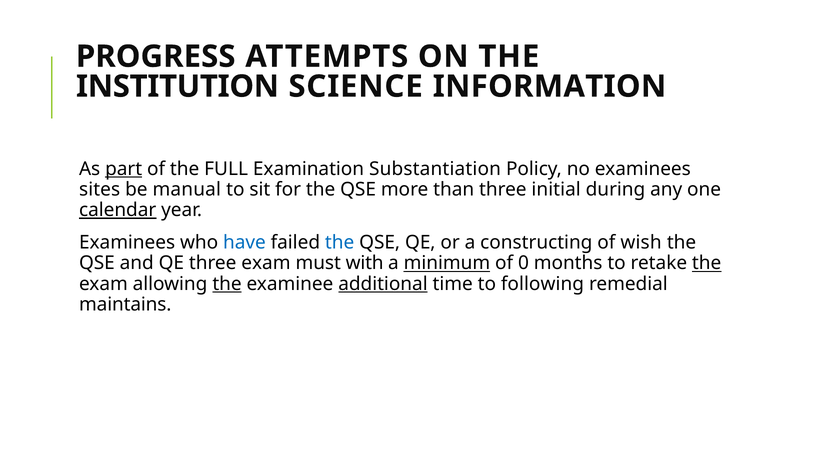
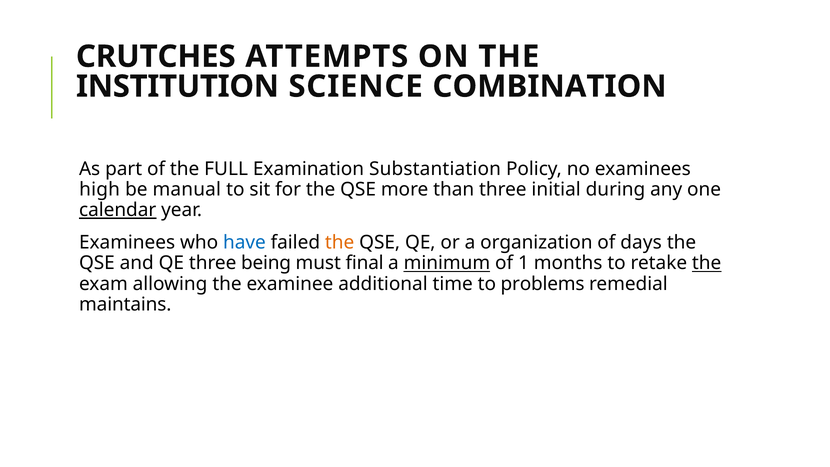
PROGRESS: PROGRESS -> CRUTCHES
INFORMATION: INFORMATION -> COMBINATION
part underline: present -> none
sites: sites -> high
the at (340, 243) colour: blue -> orange
constructing: constructing -> organization
wish: wish -> days
three exam: exam -> being
with: with -> final
0: 0 -> 1
the at (227, 284) underline: present -> none
additional underline: present -> none
following: following -> problems
